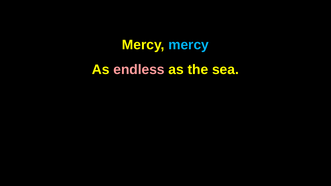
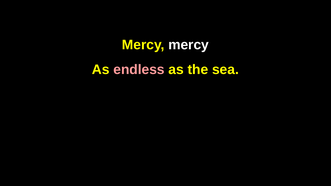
mercy at (189, 45) colour: light blue -> white
